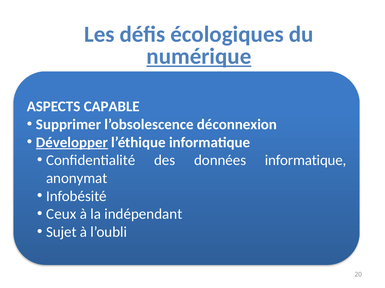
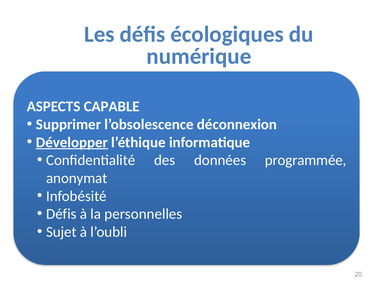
numérique underline: present -> none
données informatique: informatique -> programmée
Ceux at (61, 215): Ceux -> Défis
indépendant: indépendant -> personnelles
